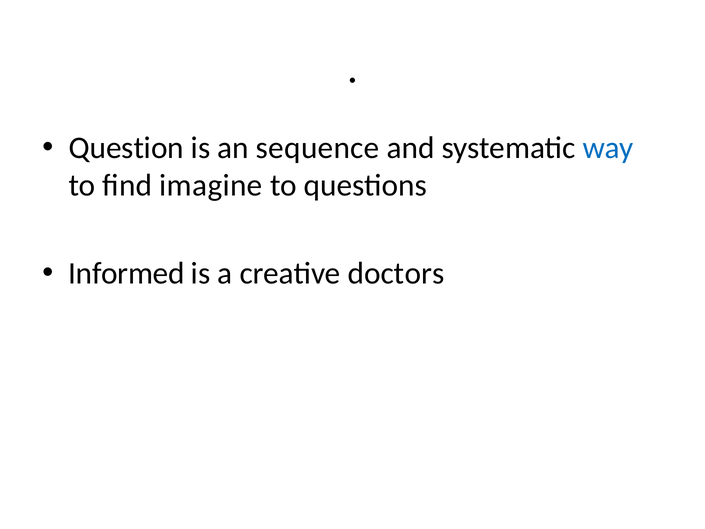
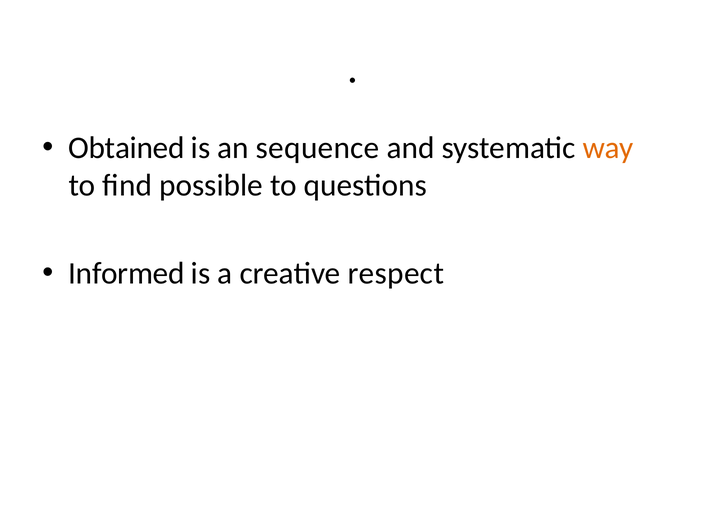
Question: Question -> Obtained
way colour: blue -> orange
imagine: imagine -> possible
doctors: doctors -> respect
